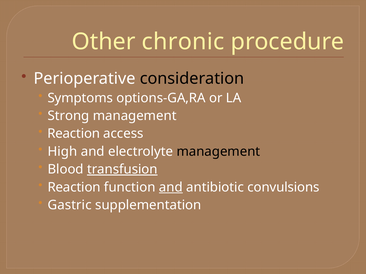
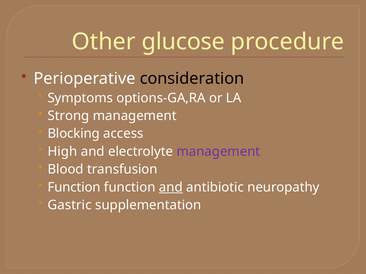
chronic: chronic -> glucose
Reaction at (74, 134): Reaction -> Blocking
management at (218, 152) colour: black -> purple
transfusion underline: present -> none
Reaction at (74, 188): Reaction -> Function
convulsions: convulsions -> neuropathy
